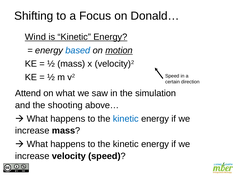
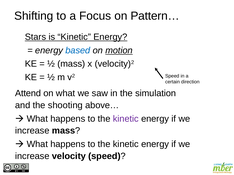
Donald…: Donald… -> Pattern…
Wind: Wind -> Stars
kinetic at (126, 119) colour: blue -> purple
